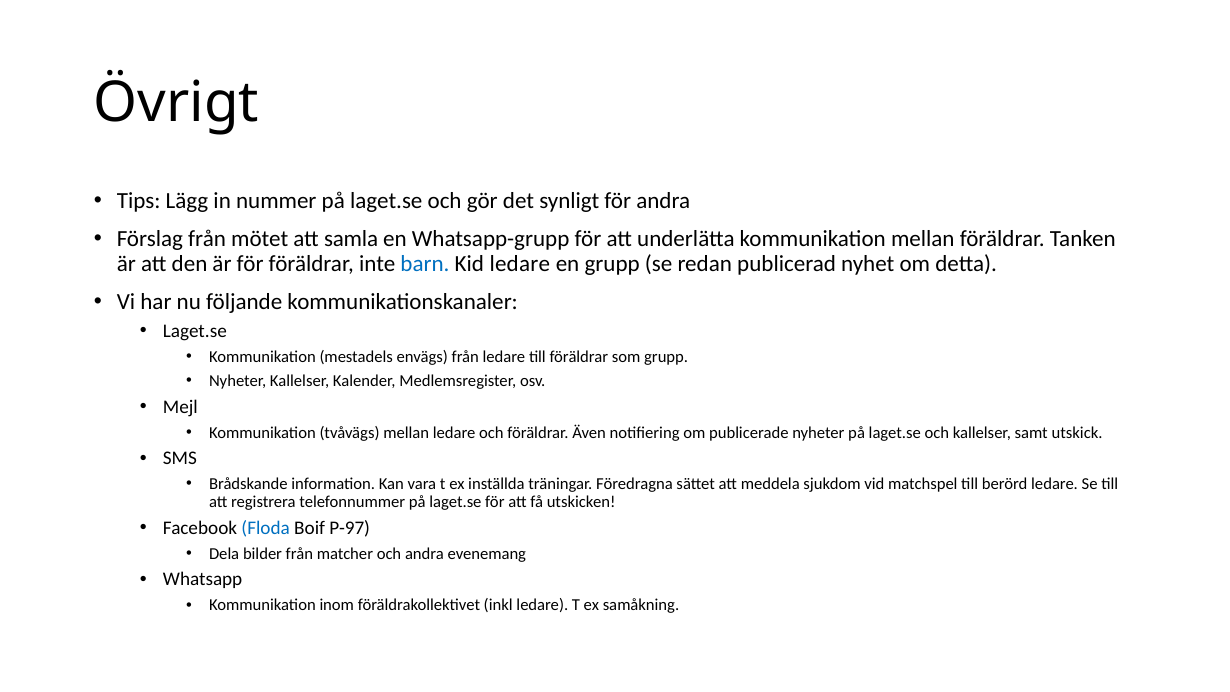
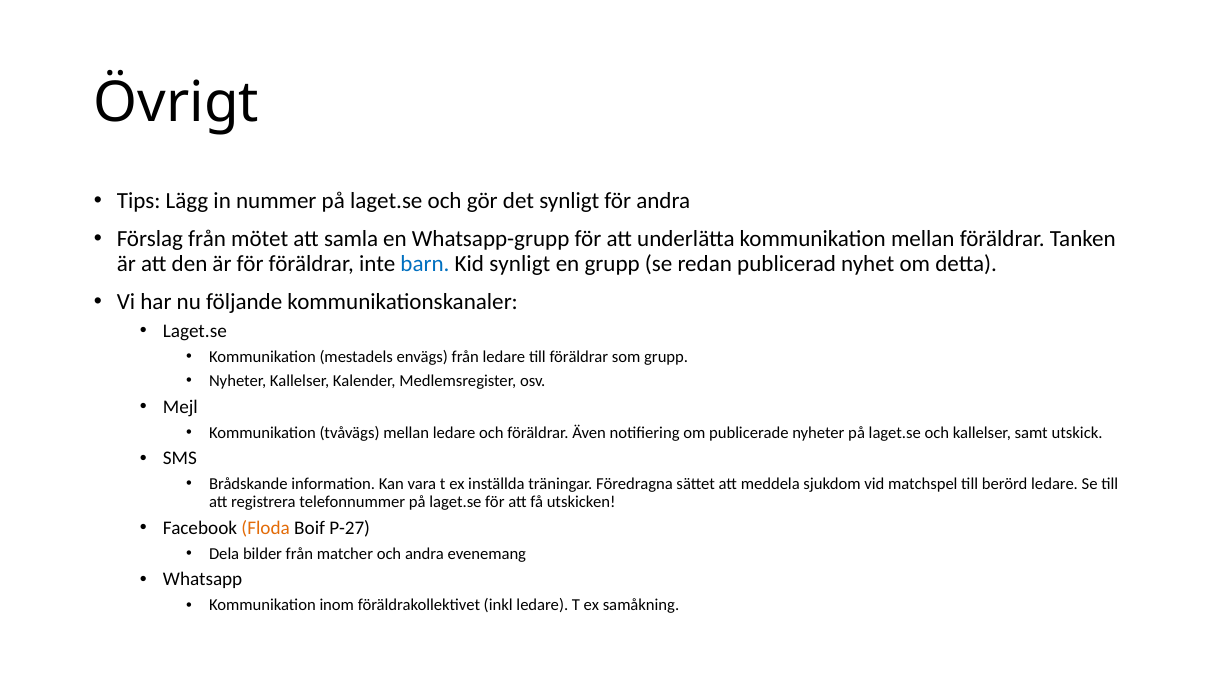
Kid ledare: ledare -> synligt
Floda colour: blue -> orange
P-97: P-97 -> P-27
